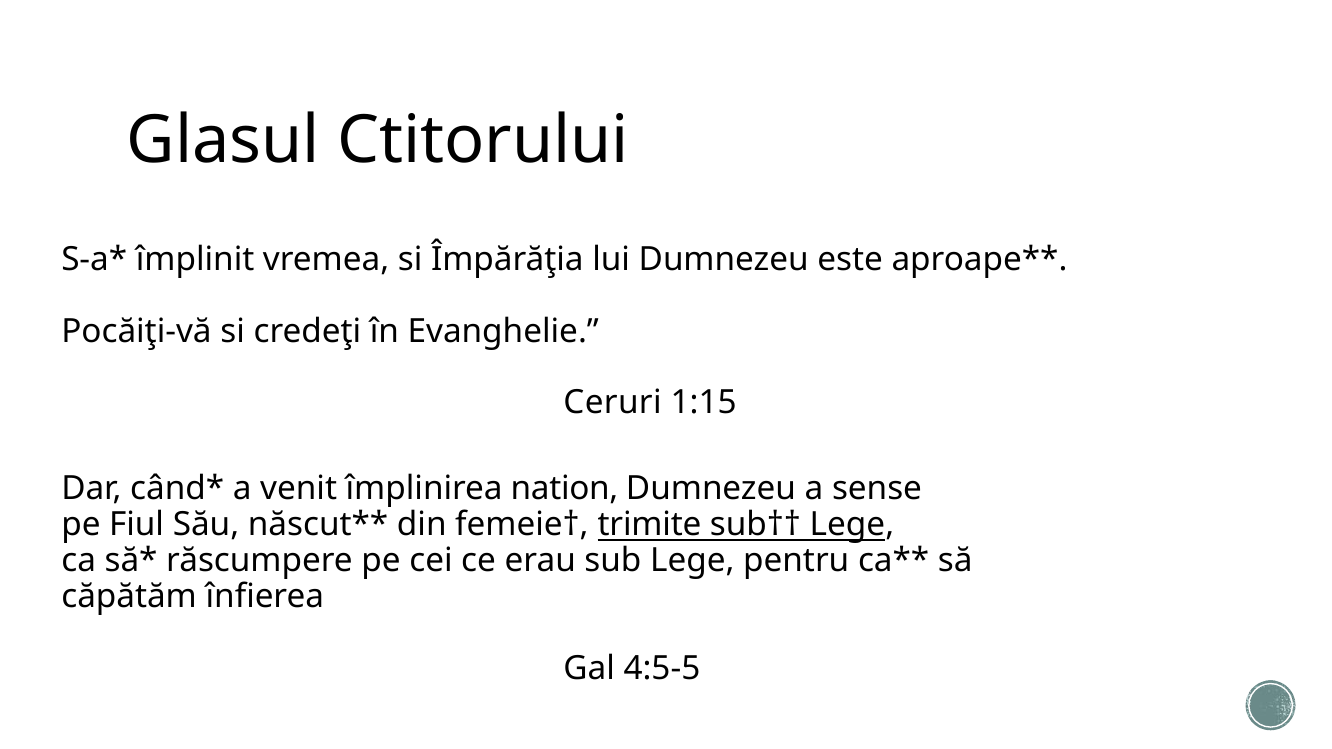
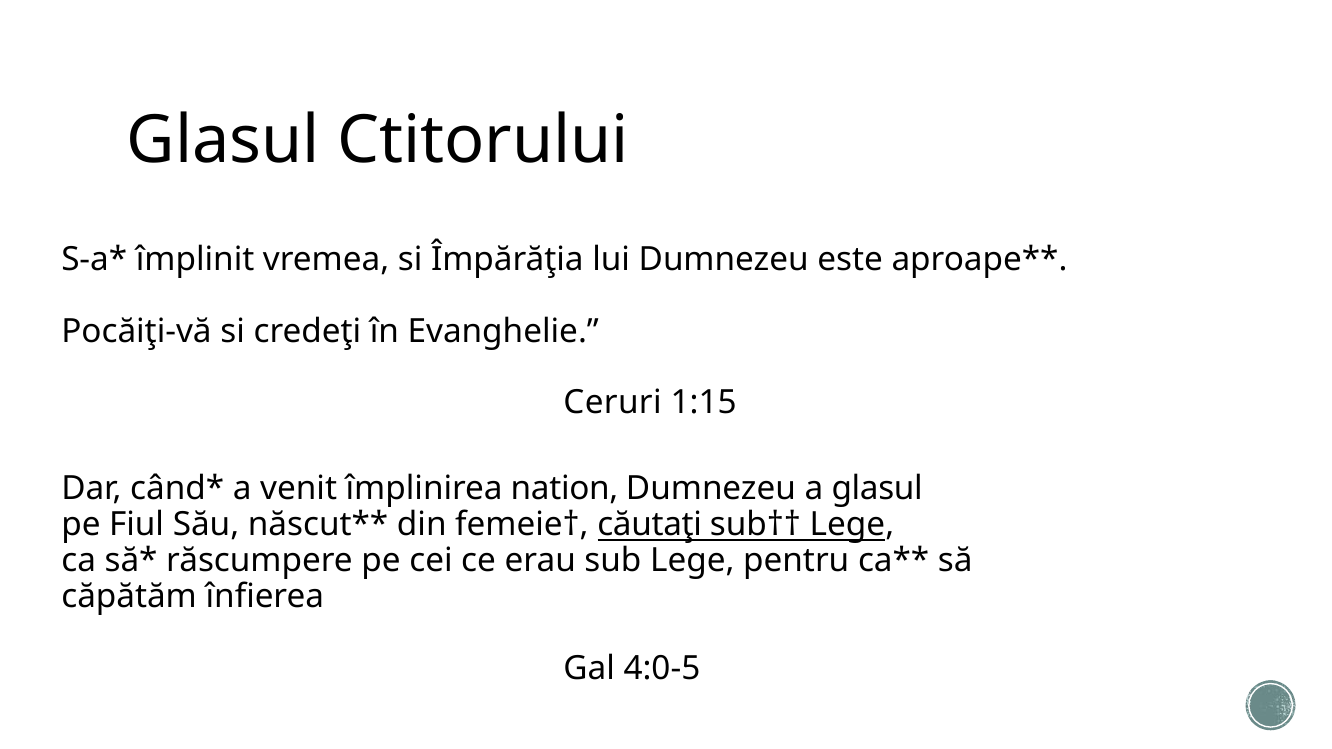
a sense: sense -> glasul
trimite: trimite -> căutaţi
4:5-5: 4:5-5 -> 4:0-5
